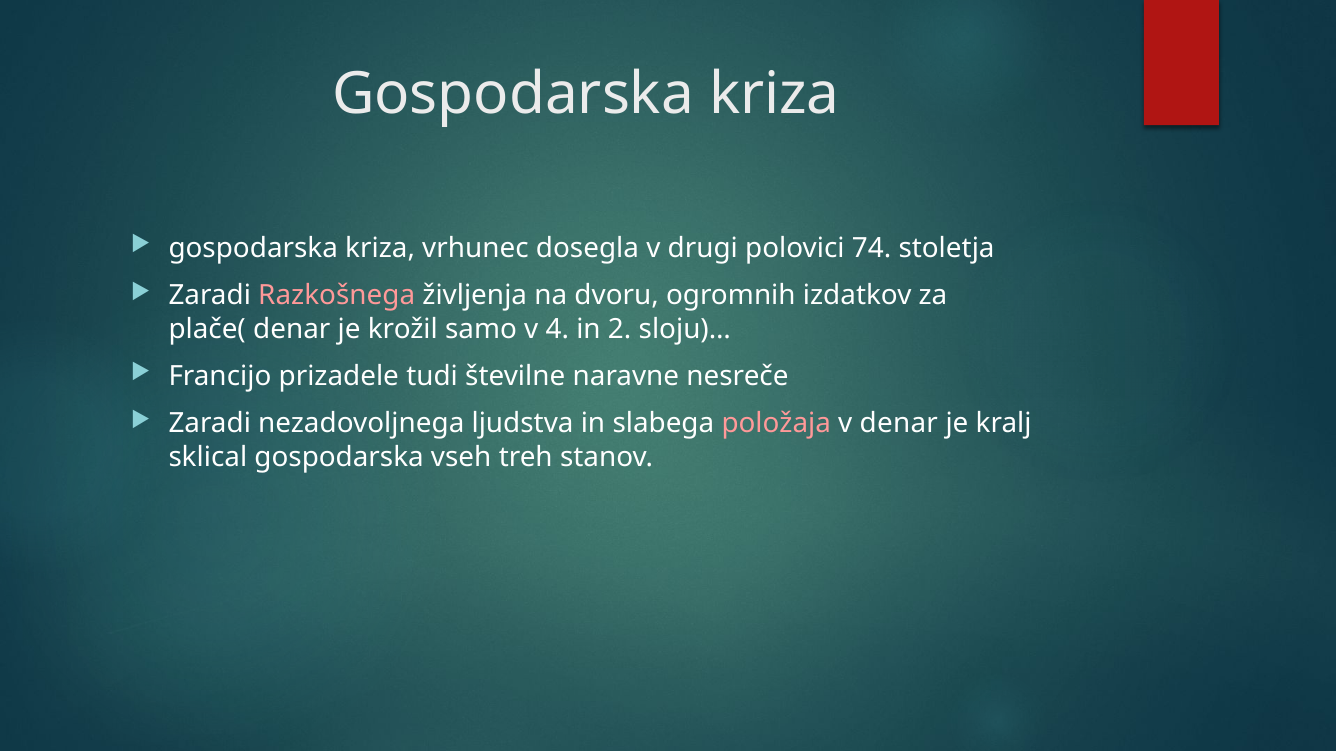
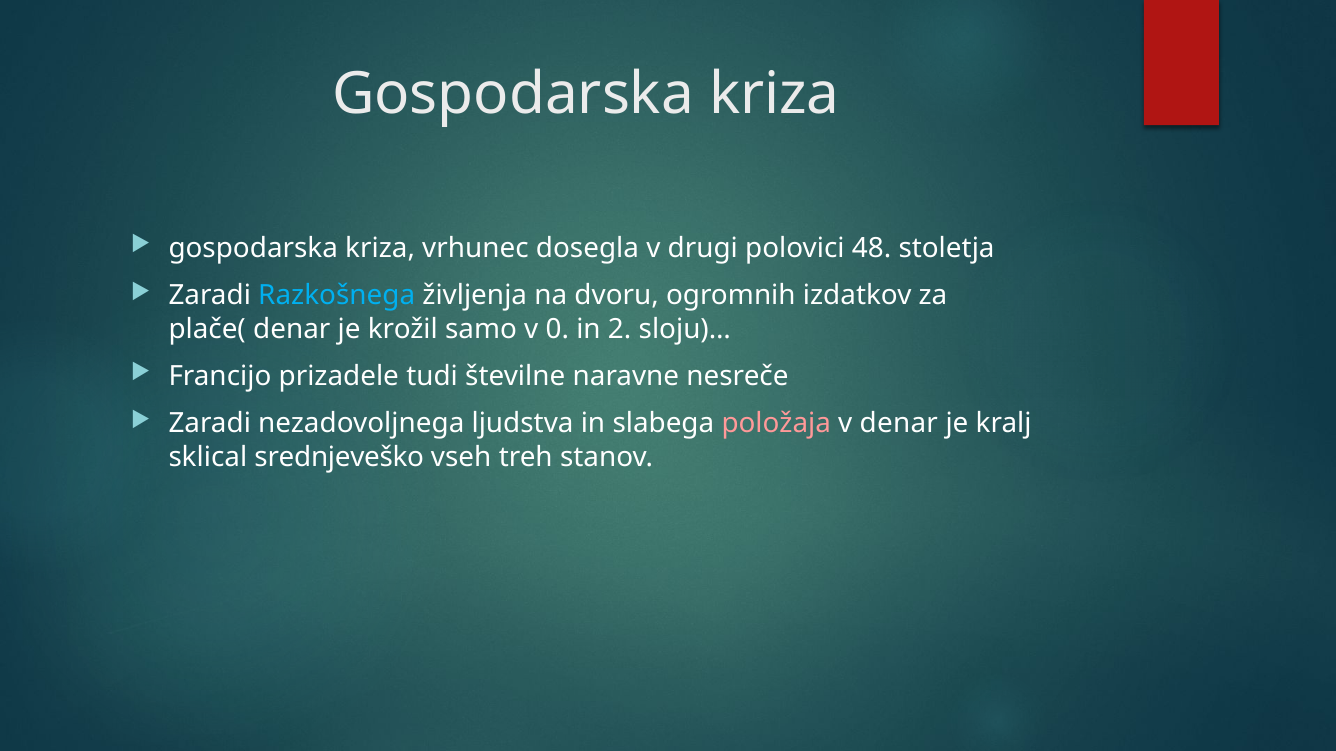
74: 74 -> 48
Razkošnega colour: pink -> light blue
4: 4 -> 0
sklical gospodarska: gospodarska -> srednjeveško
